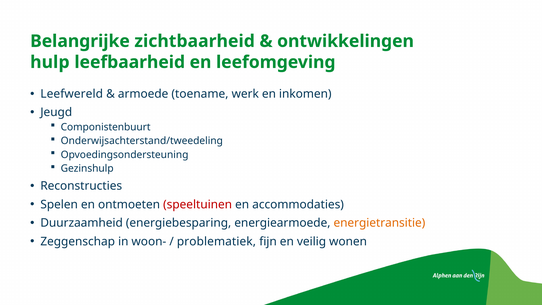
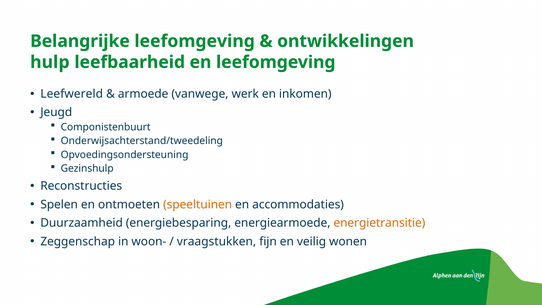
Belangrijke zichtbaarheid: zichtbaarheid -> leefomgeving
toename: toename -> vanwege
speeltuinen colour: red -> orange
problematiek: problematiek -> vraagstukken
